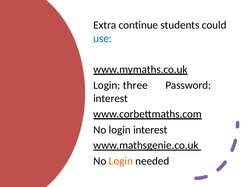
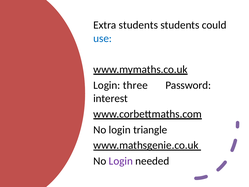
Extra continue: continue -> students
login interest: interest -> triangle
Login at (121, 161) colour: orange -> purple
